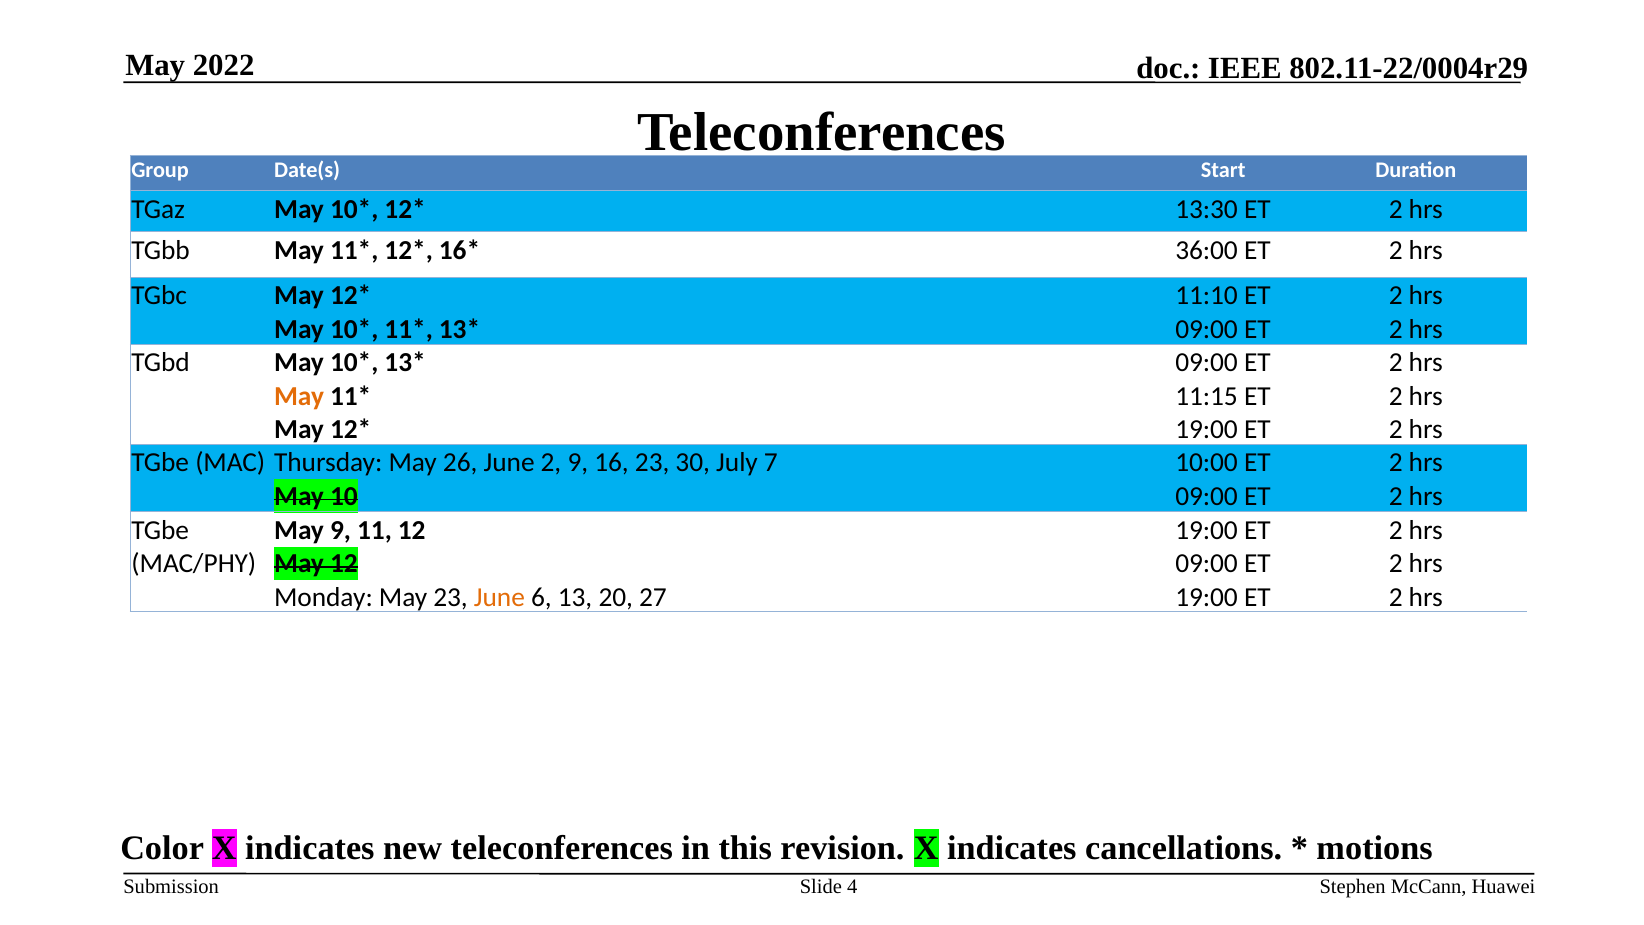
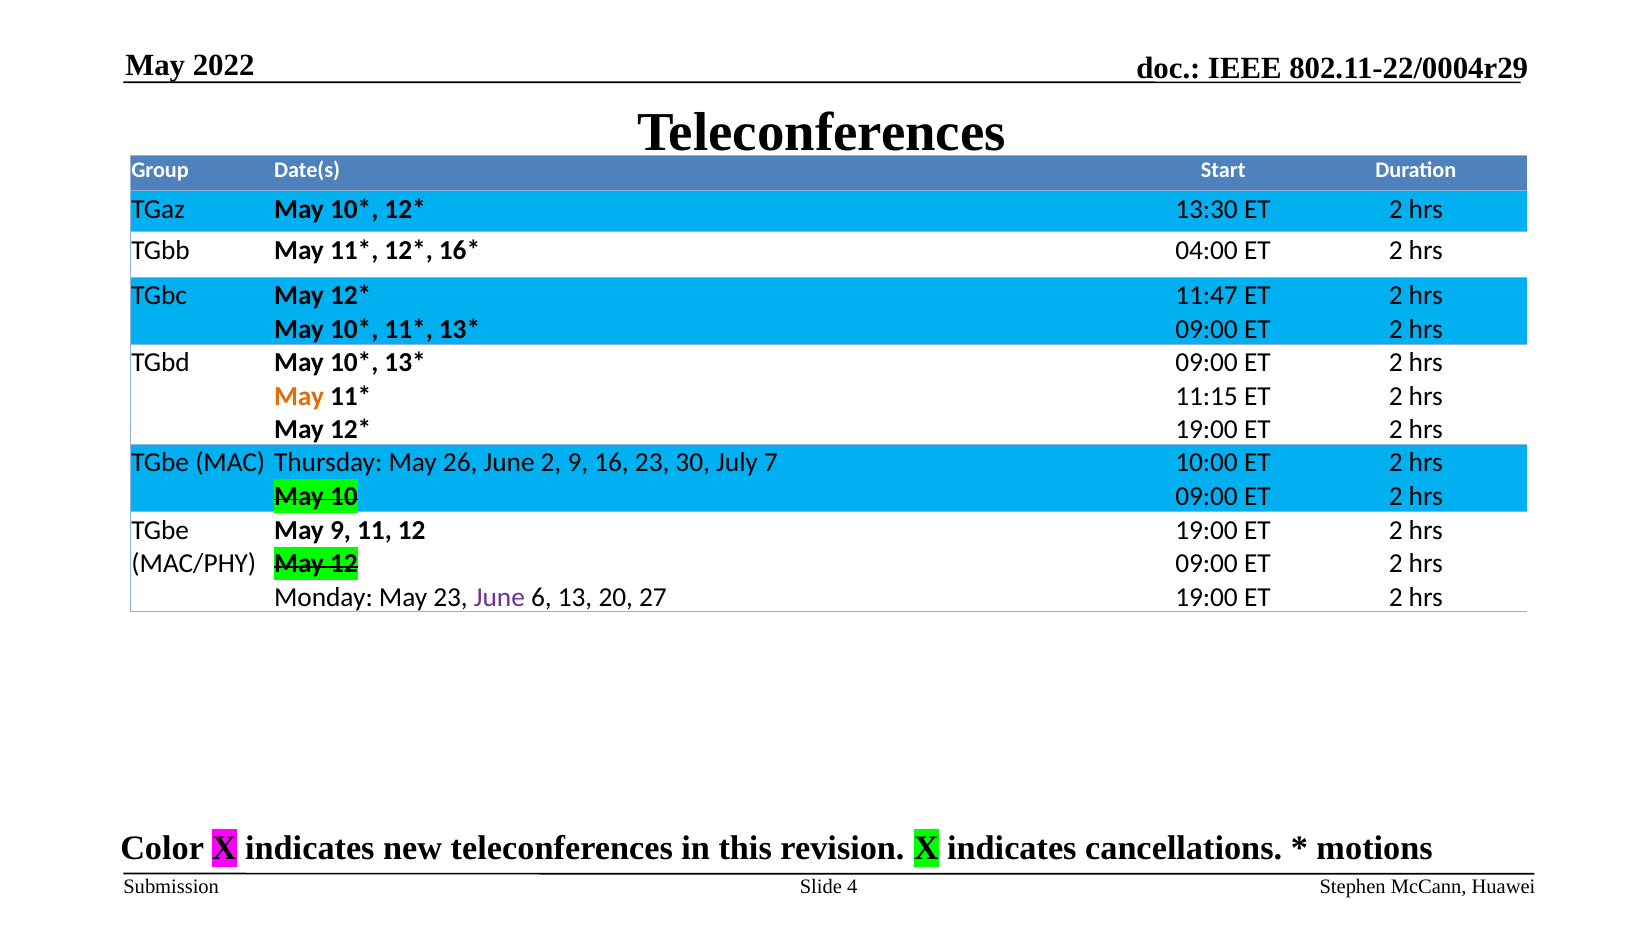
36:00: 36:00 -> 04:00
11:10: 11:10 -> 11:47
June at (499, 597) colour: orange -> purple
